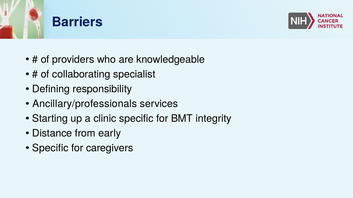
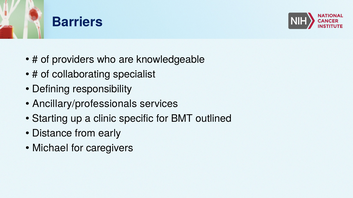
integrity: integrity -> outlined
Specific at (50, 148): Specific -> Michael
